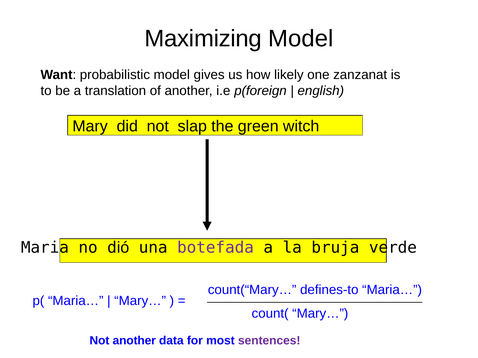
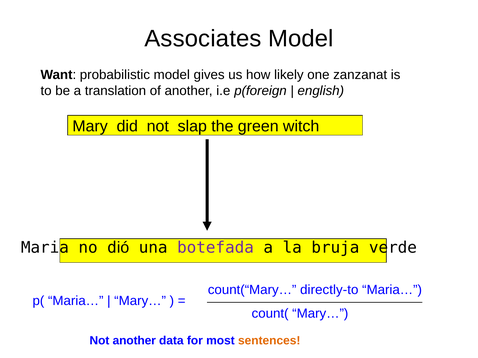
Maximizing: Maximizing -> Associates
defines-to: defines-to -> directly-to
sentences colour: purple -> orange
